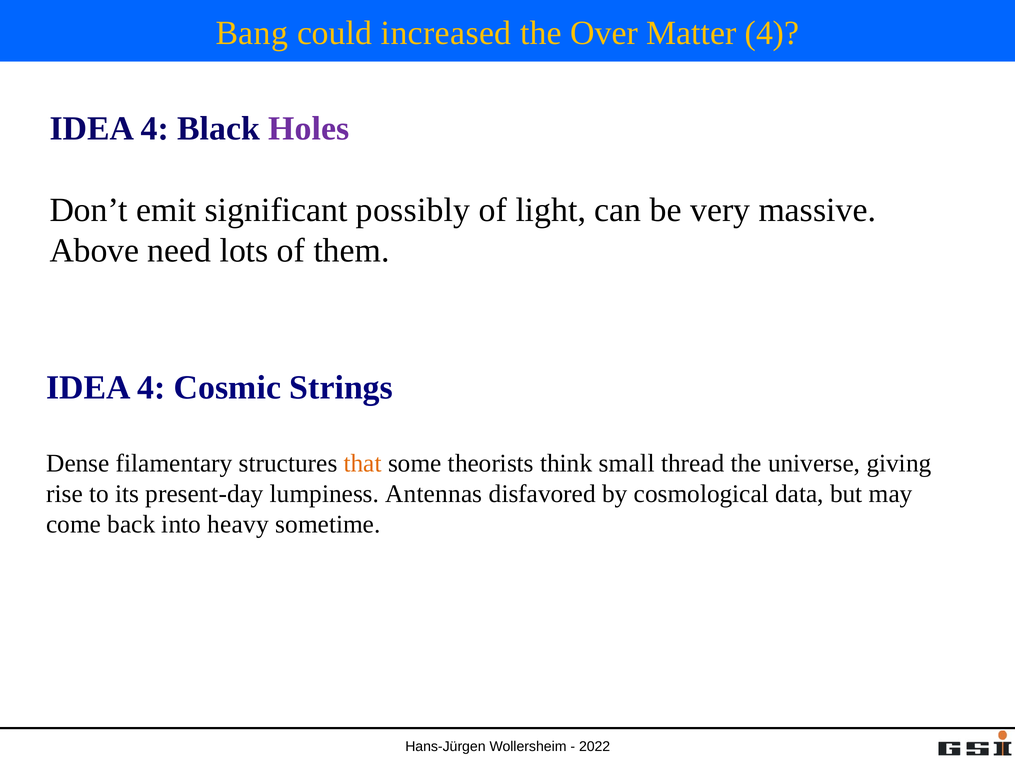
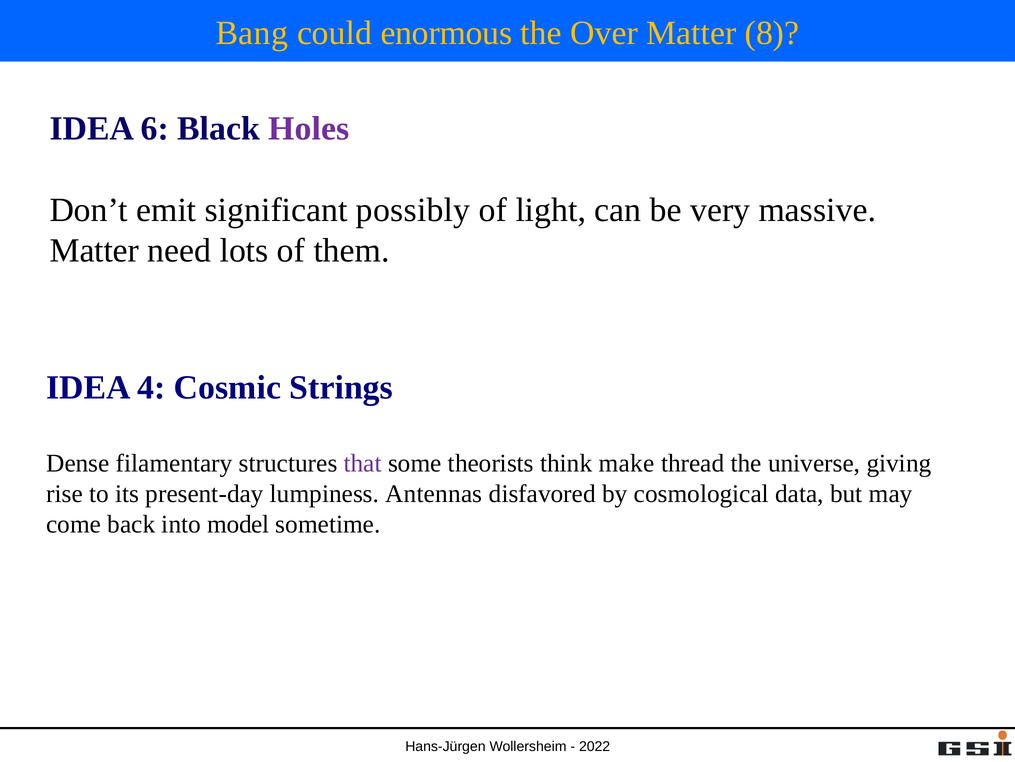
increased: increased -> enormous
Matter 4: 4 -> 8
4 at (155, 128): 4 -> 6
Above at (94, 250): Above -> Matter
that colour: orange -> purple
small: small -> make
heavy: heavy -> model
